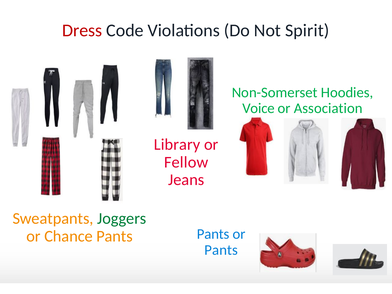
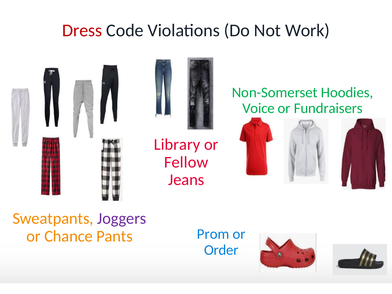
Spirit: Spirit -> Work
Association: Association -> Fundraisers
Joggers colour: green -> purple
Pants at (213, 234): Pants -> Prom
Pants at (221, 250): Pants -> Order
